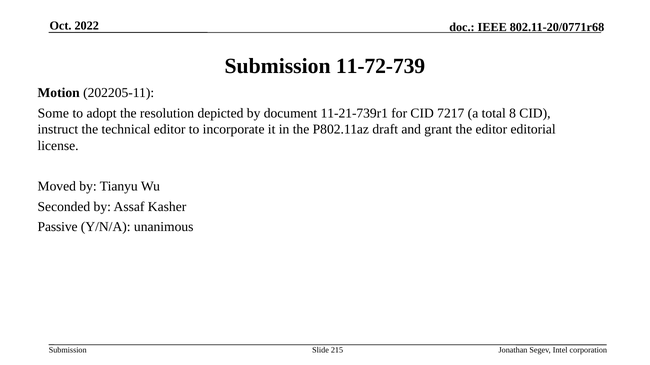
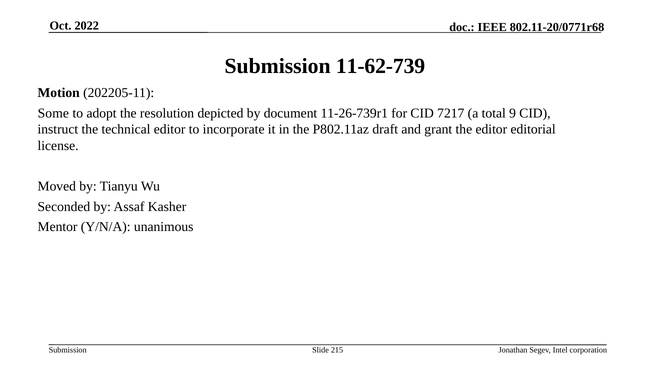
11-72-739: 11-72-739 -> 11-62-739
11-21-739r1: 11-21-739r1 -> 11-26-739r1
8: 8 -> 9
Passive: Passive -> Mentor
